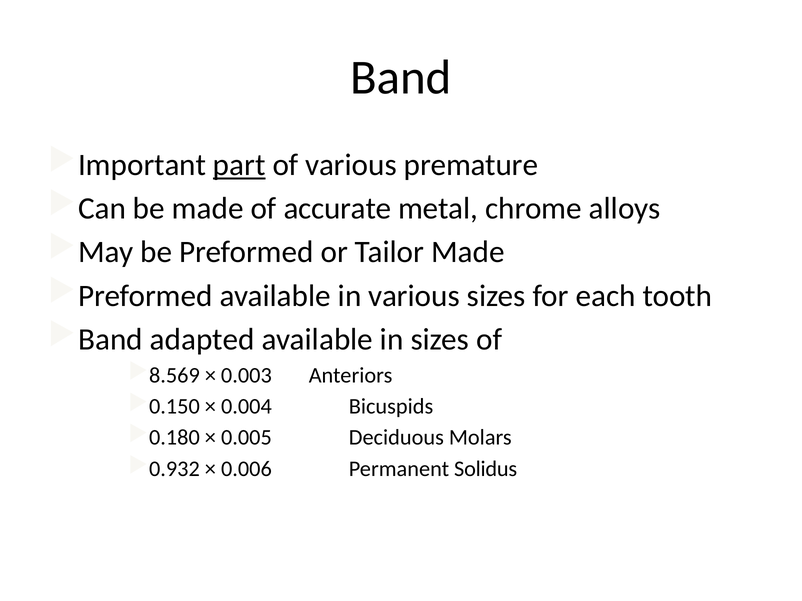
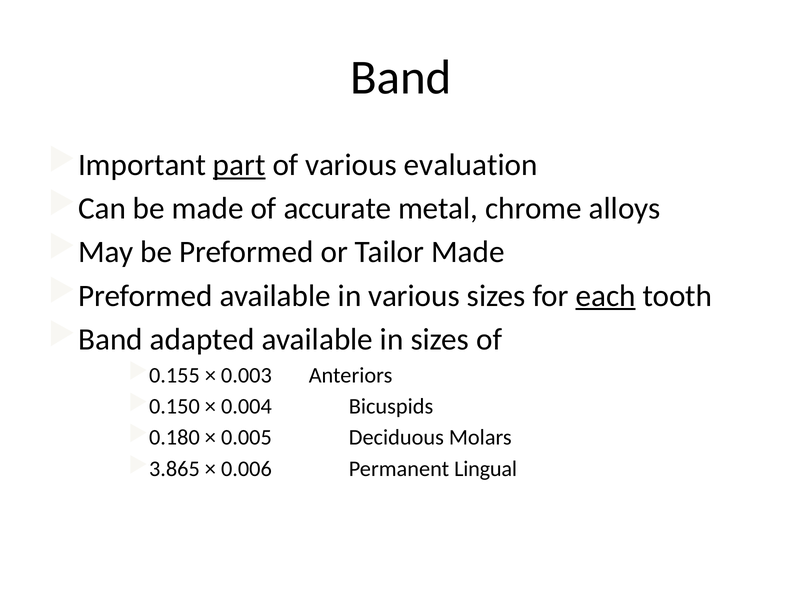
premature: premature -> evaluation
each underline: none -> present
8.569: 8.569 -> 0.155
0.932: 0.932 -> 3.865
Solidus: Solidus -> Lingual
